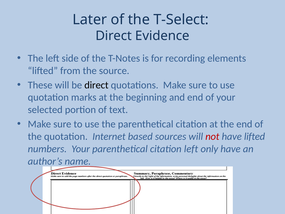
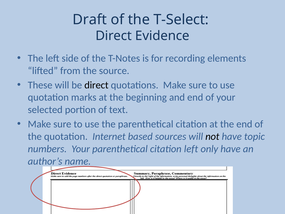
Later: Later -> Draft
not colour: red -> black
have lifted: lifted -> topic
